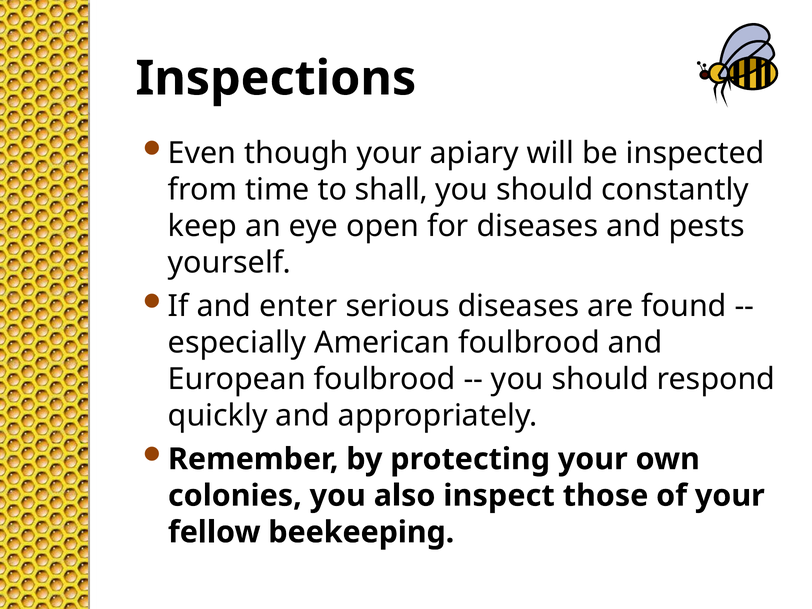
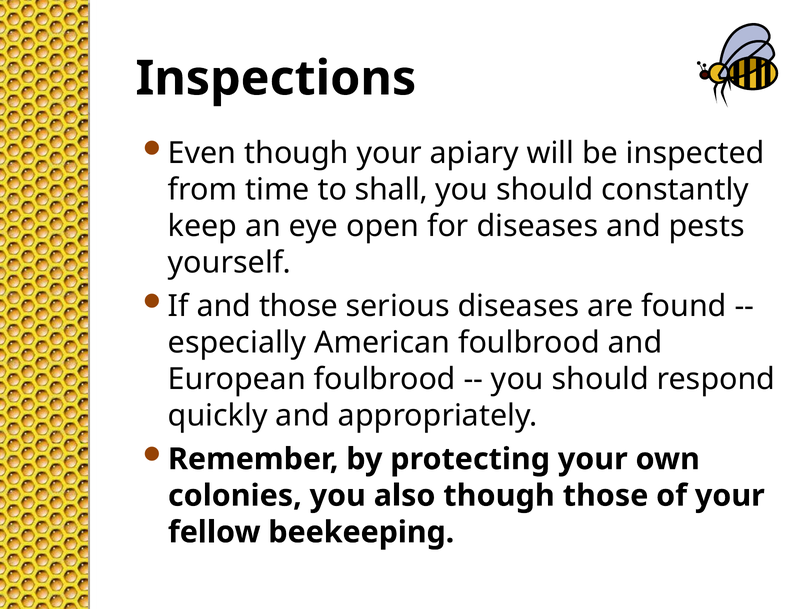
and enter: enter -> those
also inspect: inspect -> though
